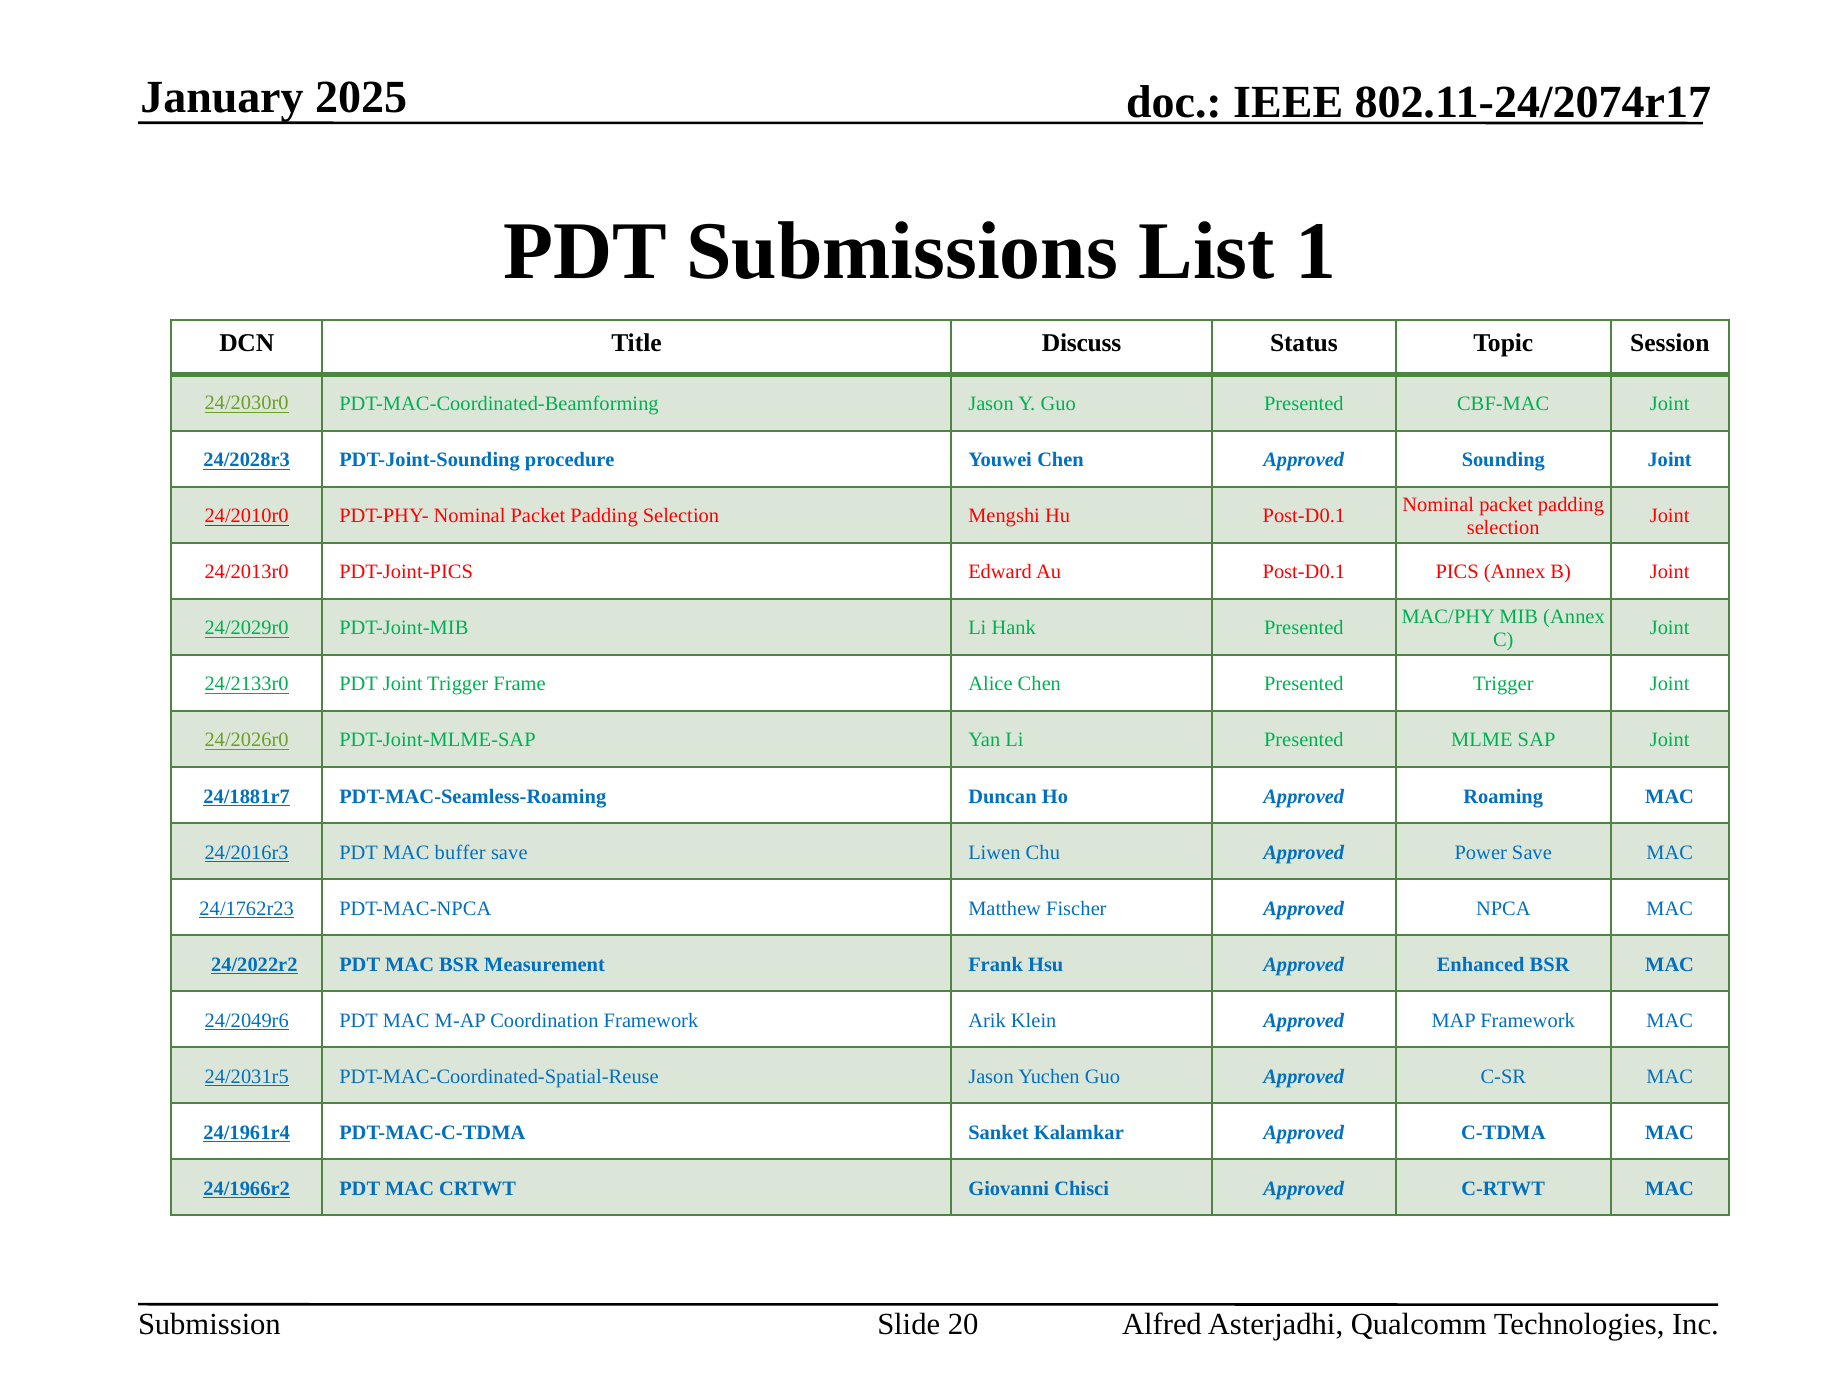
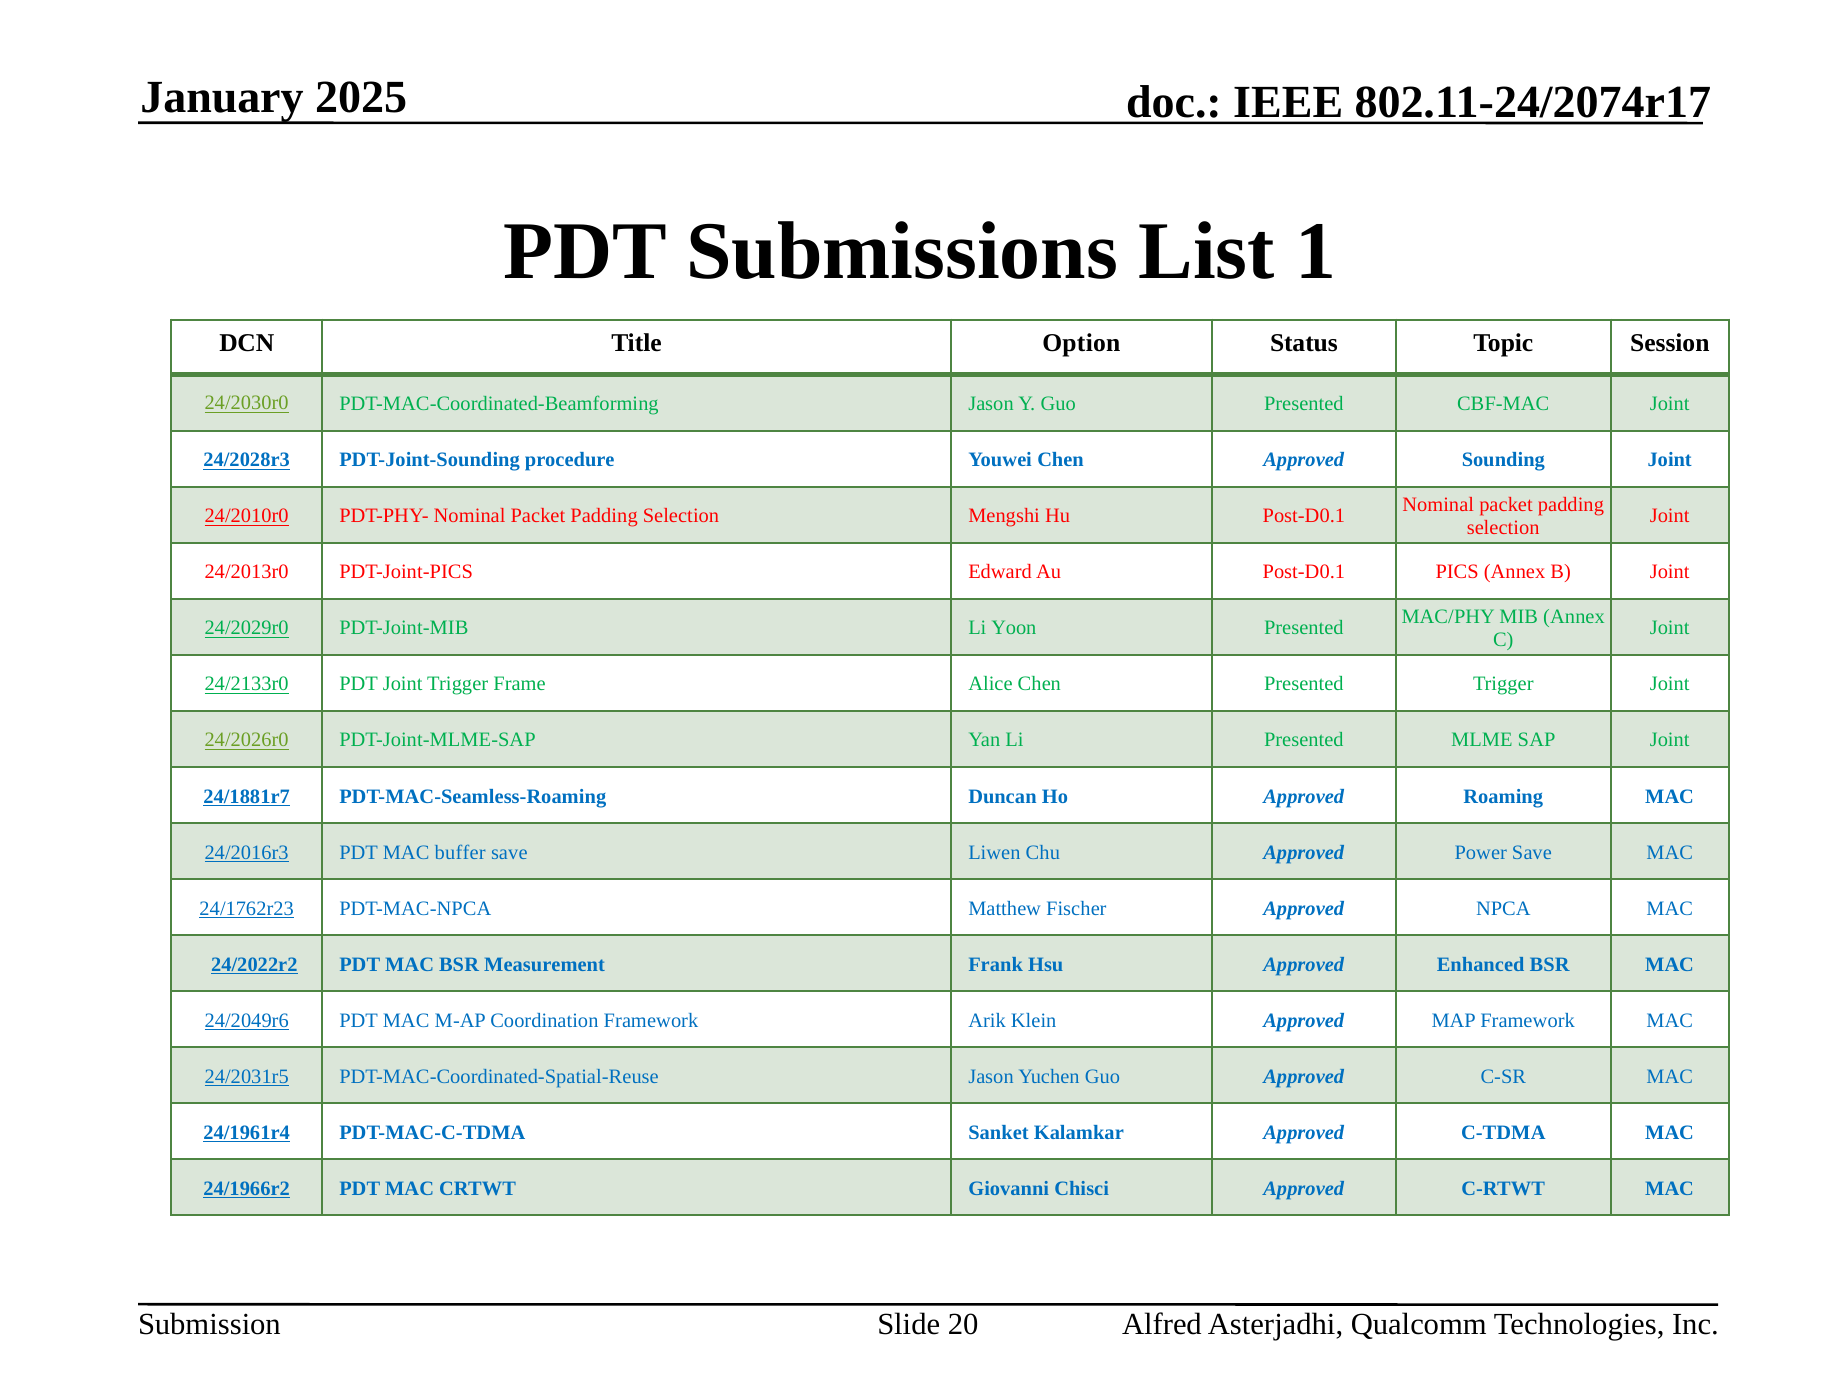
Discuss: Discuss -> Option
Hank: Hank -> Yoon
